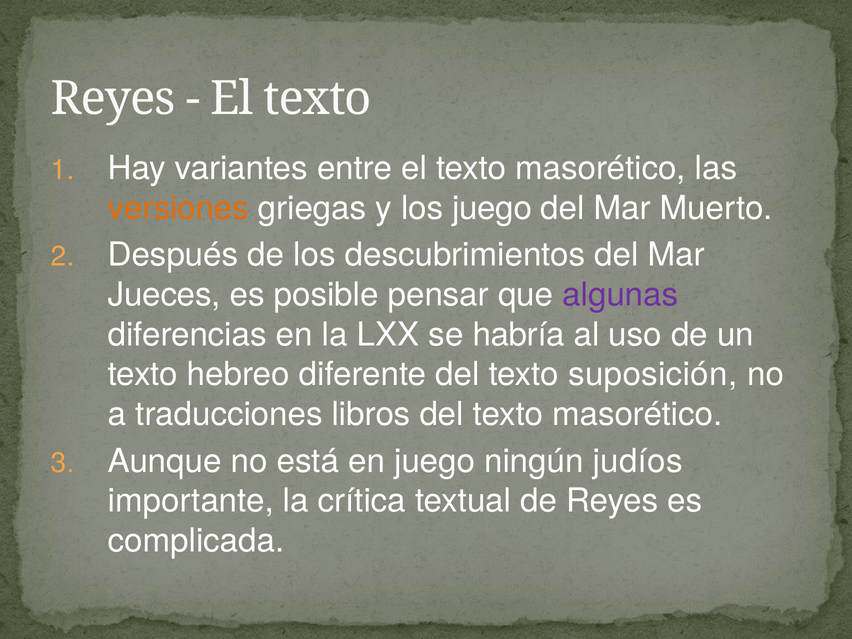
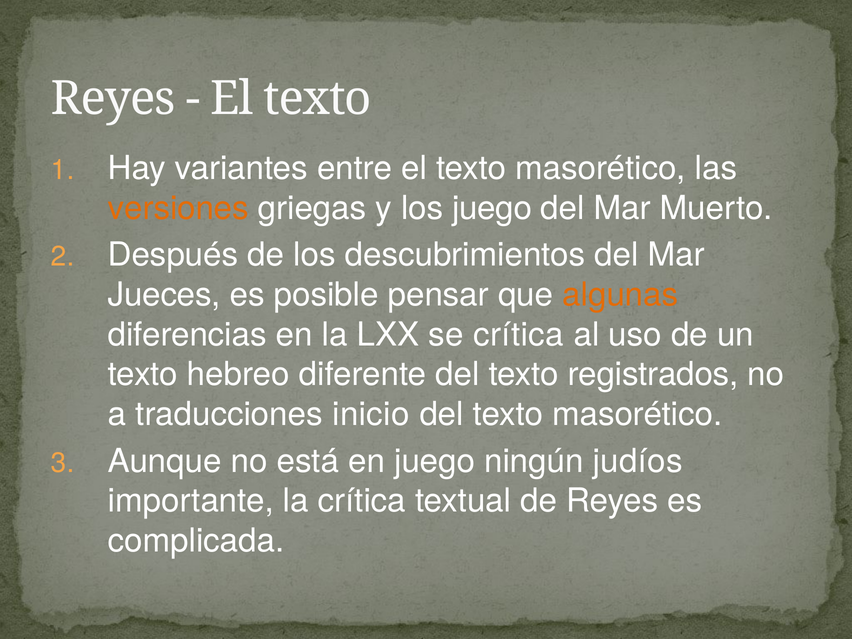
algunas colour: purple -> orange
se habría: habría -> crítica
suposición: suposición -> registrados
libros: libros -> inicio
